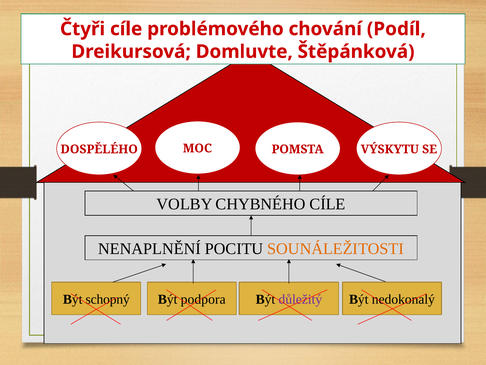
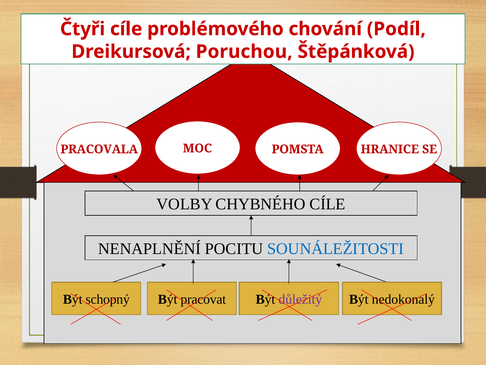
Domluvte: Domluvte -> Poruchou
DOSPĚLÉHO: DOSPĚLÉHO -> PRACOVALA
VÝSKYTU: VÝSKYTU -> HRANICE
SOUNÁLEŽITOSTI colour: orange -> blue
podpora: podpora -> pracovat
